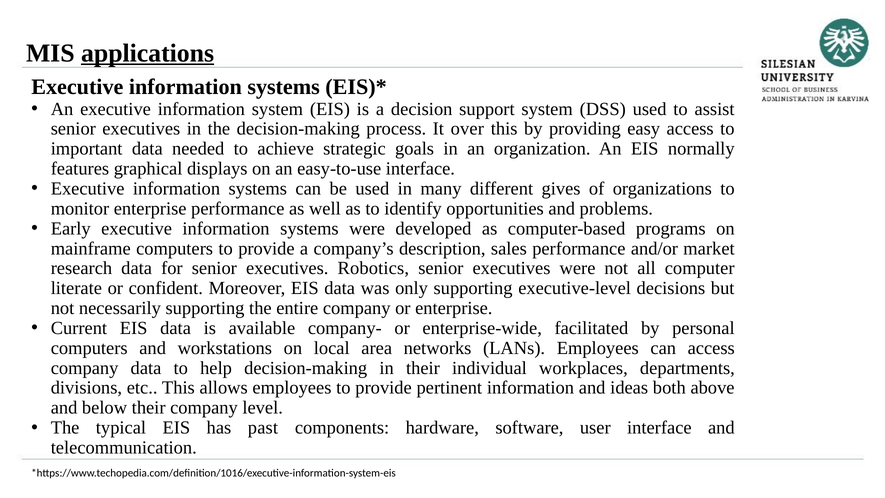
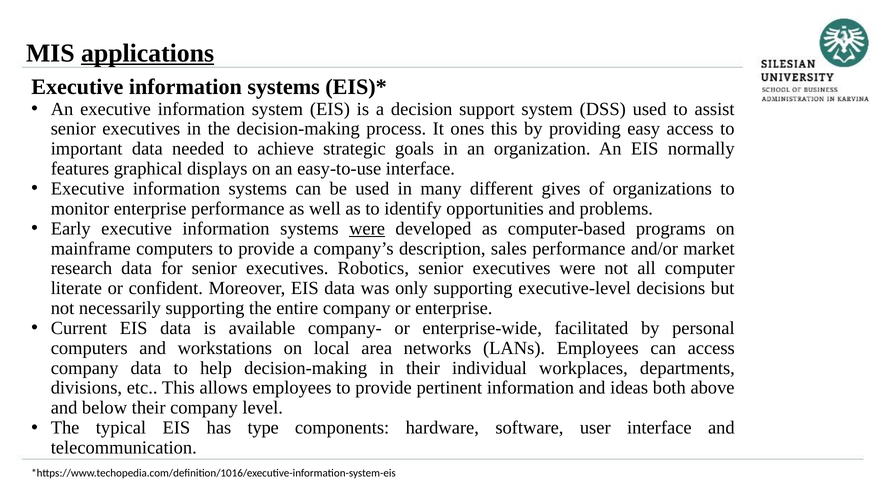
over: over -> ones
were at (367, 228) underline: none -> present
past: past -> type
